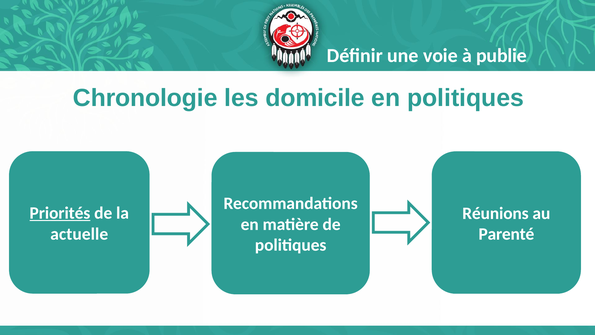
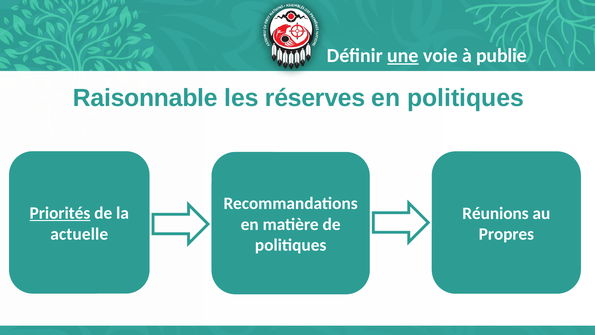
une underline: none -> present
Chronologie: Chronologie -> Raisonnable
domicile: domicile -> réserves
Parenté: Parenté -> Propres
